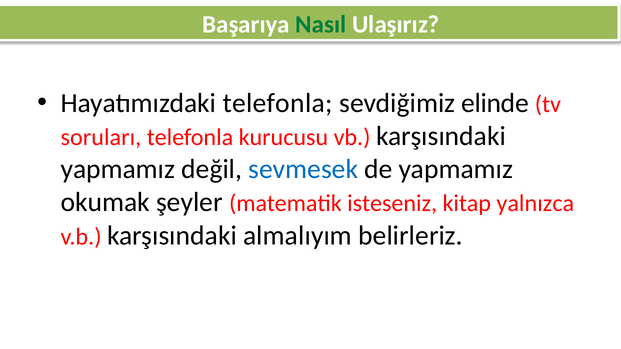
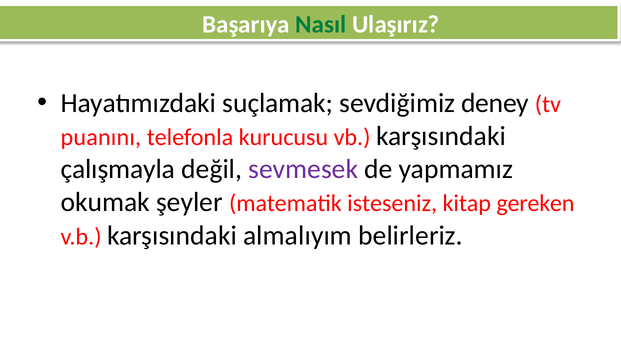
Hayatımızdaki telefonla: telefonla -> suçlamak
elinde: elinde -> deney
soruları: soruları -> puanını
yapmamız at (118, 169): yapmamız -> çalışmayla
sevmesek colour: blue -> purple
yalnızca: yalnızca -> gereken
